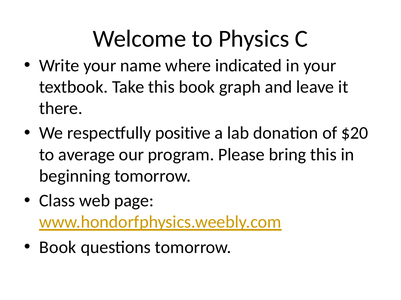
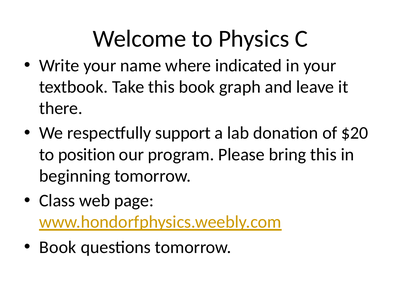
positive: positive -> support
average: average -> position
